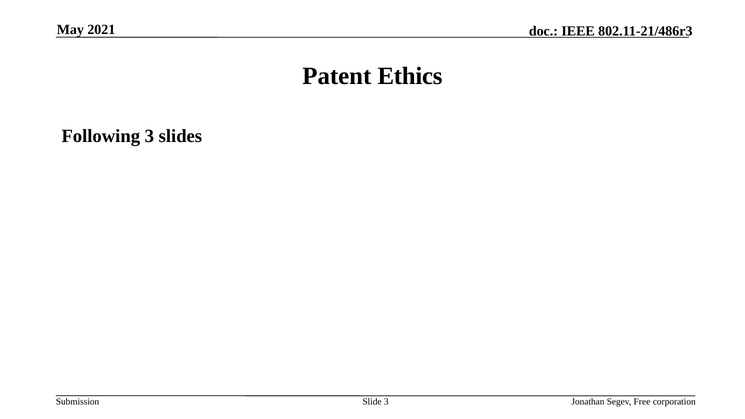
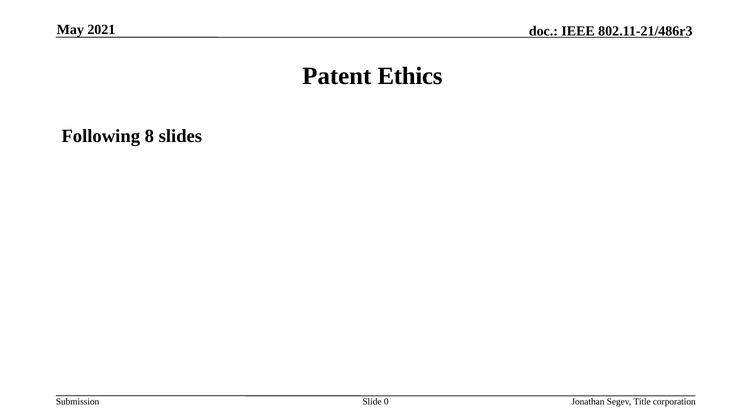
Following 3: 3 -> 8
Slide 3: 3 -> 0
Free: Free -> Title
